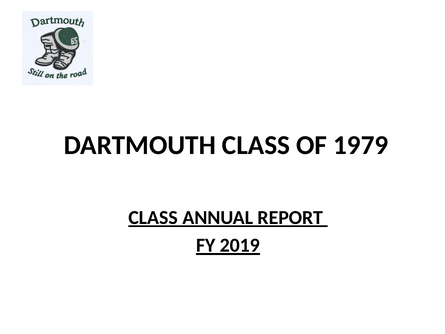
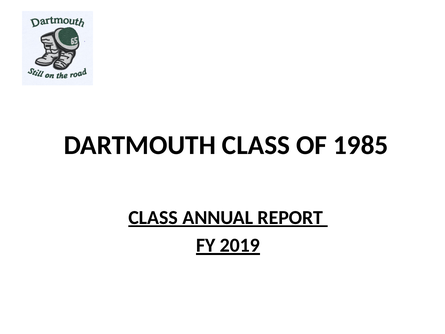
1979: 1979 -> 1985
